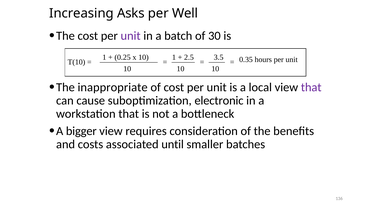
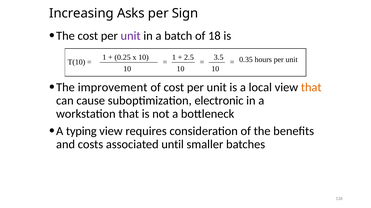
Well: Well -> Sign
30: 30 -> 18
inappropriate: inappropriate -> improvement
that at (311, 87) colour: purple -> orange
bigger: bigger -> typing
